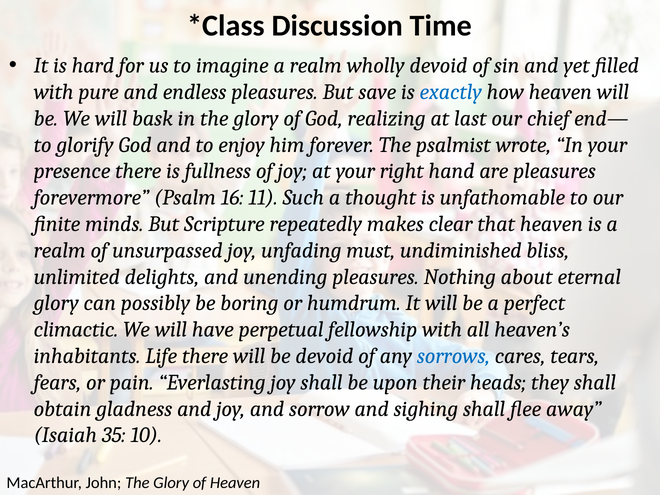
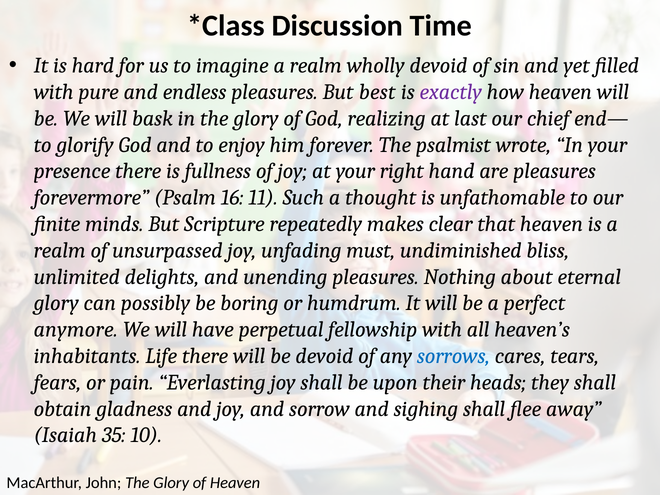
save: save -> best
exactly colour: blue -> purple
climactic: climactic -> anymore
